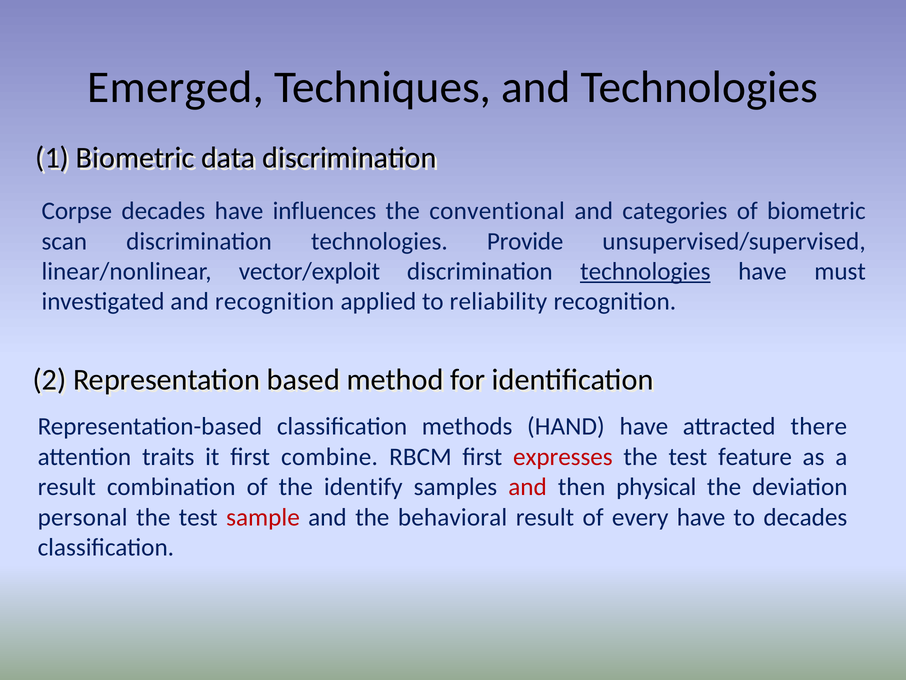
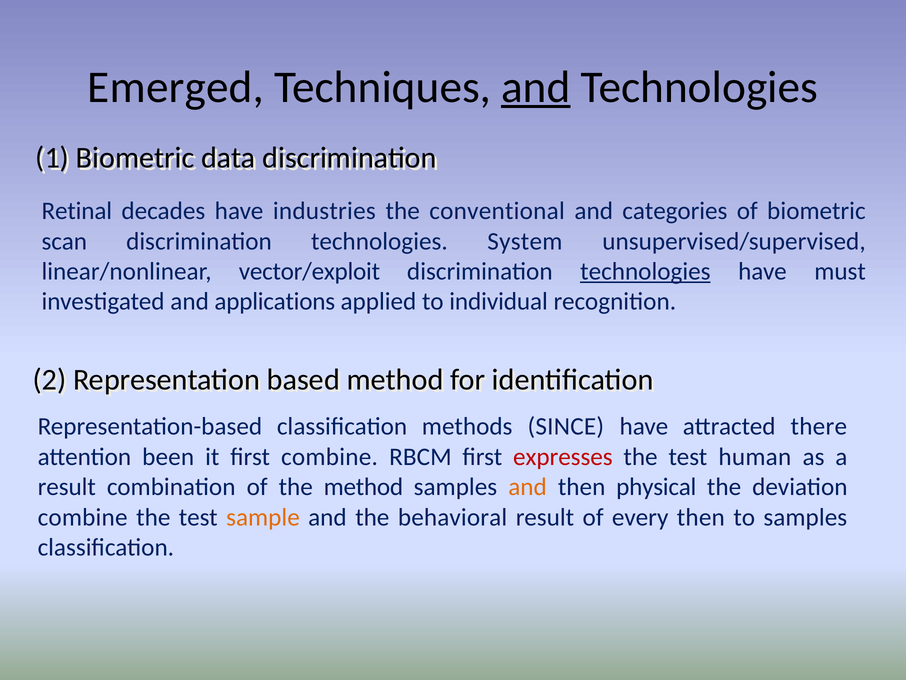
and at (536, 87) underline: none -> present
Corpse: Corpse -> Retinal
influences: influences -> industries
Provide: Provide -> System
and recognition: recognition -> applications
reliability: reliability -> individual
HAND: HAND -> SINCE
traits: traits -> been
feature: feature -> human
the identify: identify -> method
and at (528, 487) colour: red -> orange
personal at (83, 517): personal -> combine
sample colour: red -> orange
every have: have -> then
to decades: decades -> samples
